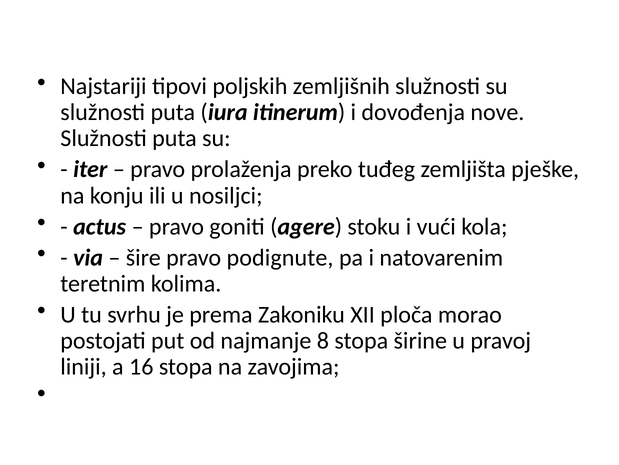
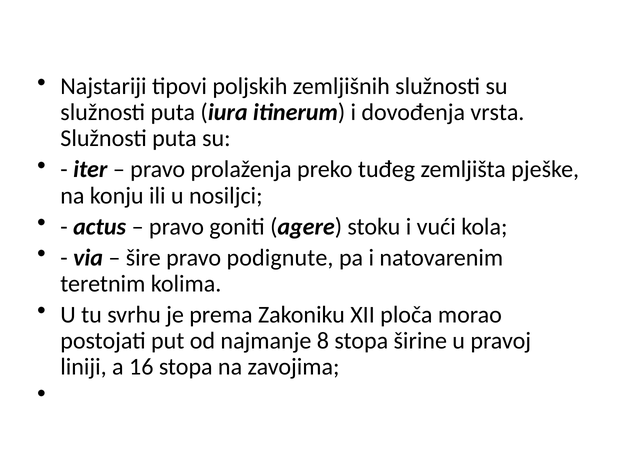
nove: nove -> vrsta
